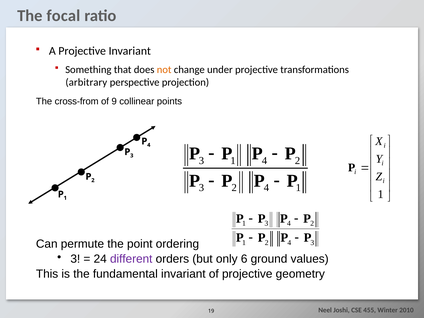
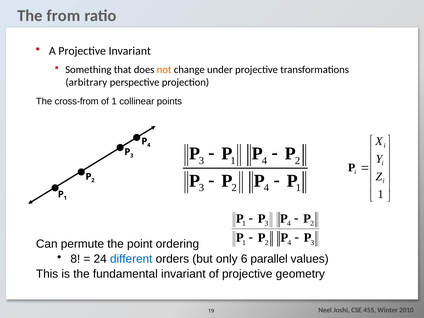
focal: focal -> from
of 9: 9 -> 1
3 at (75, 259): 3 -> 8
different colour: purple -> blue
ground: ground -> parallel
